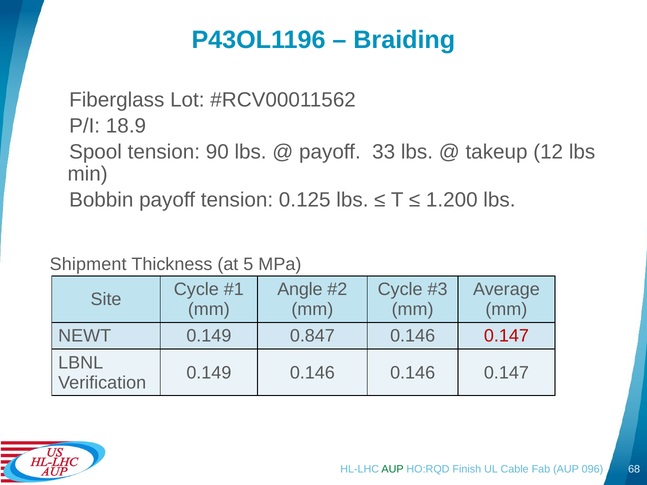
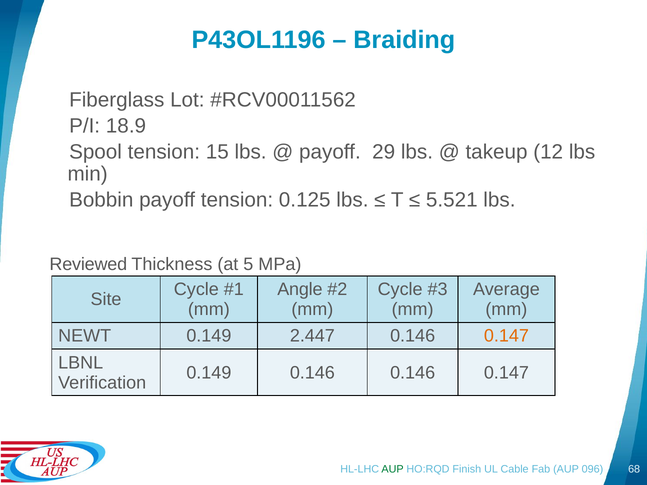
90: 90 -> 15
33: 33 -> 29
1.200: 1.200 -> 5.521
Shipment: Shipment -> Reviewed
0.847: 0.847 -> 2.447
0.147 at (506, 336) colour: red -> orange
